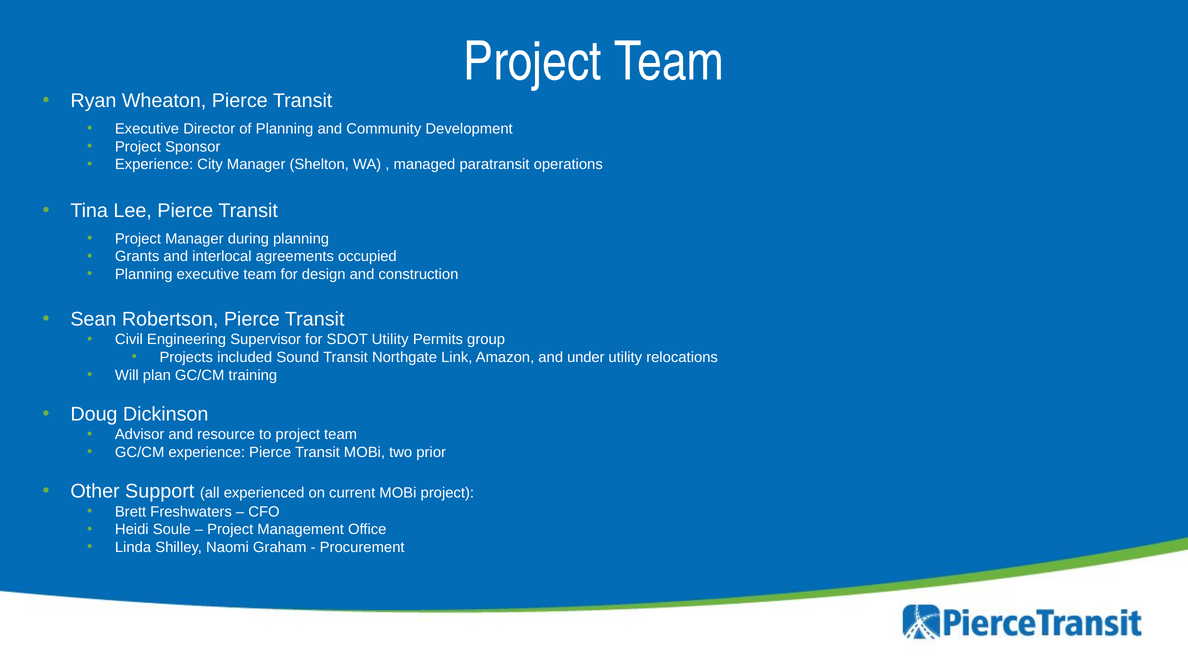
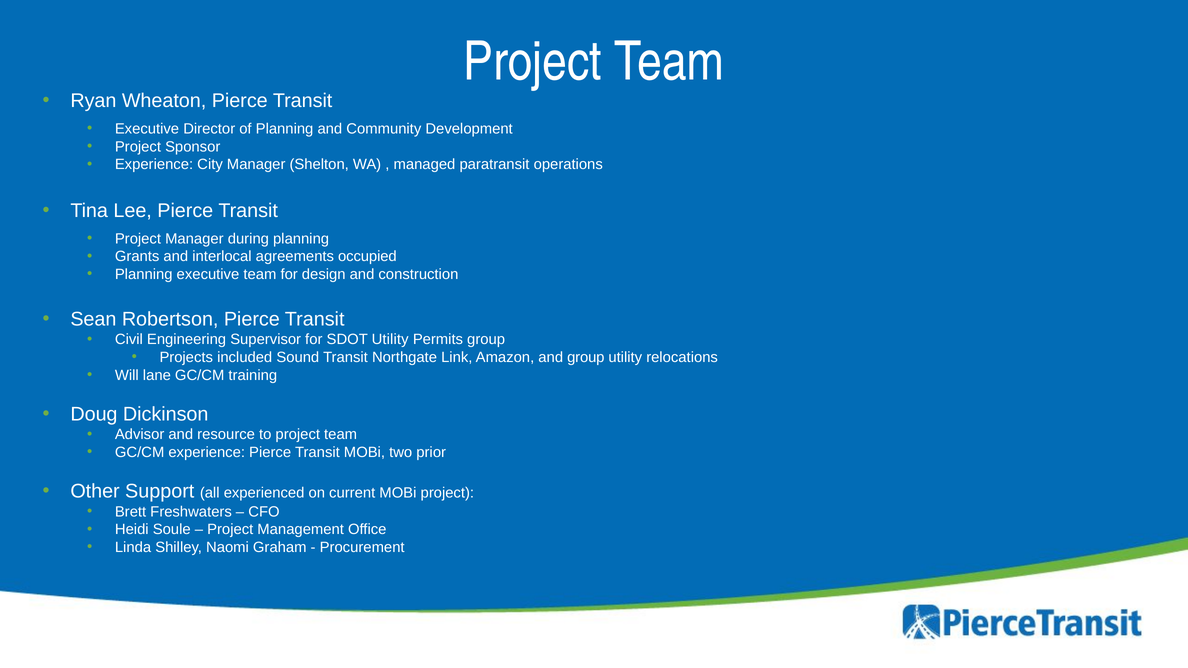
and under: under -> group
plan: plan -> lane
